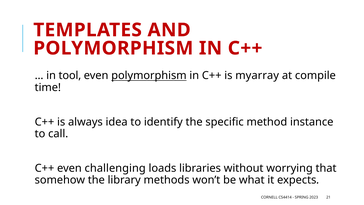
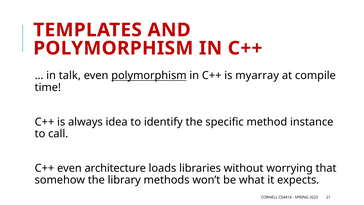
tool: tool -> talk
challenging: challenging -> architecture
